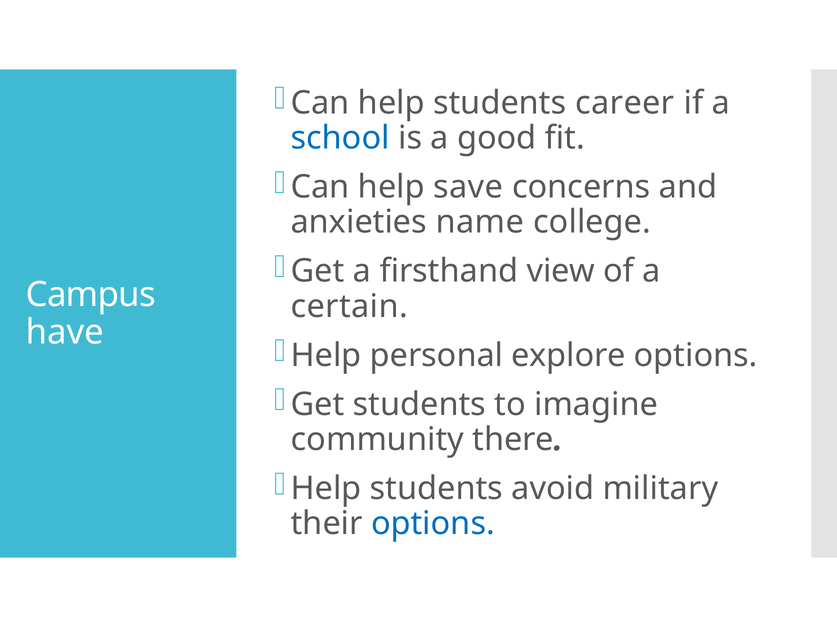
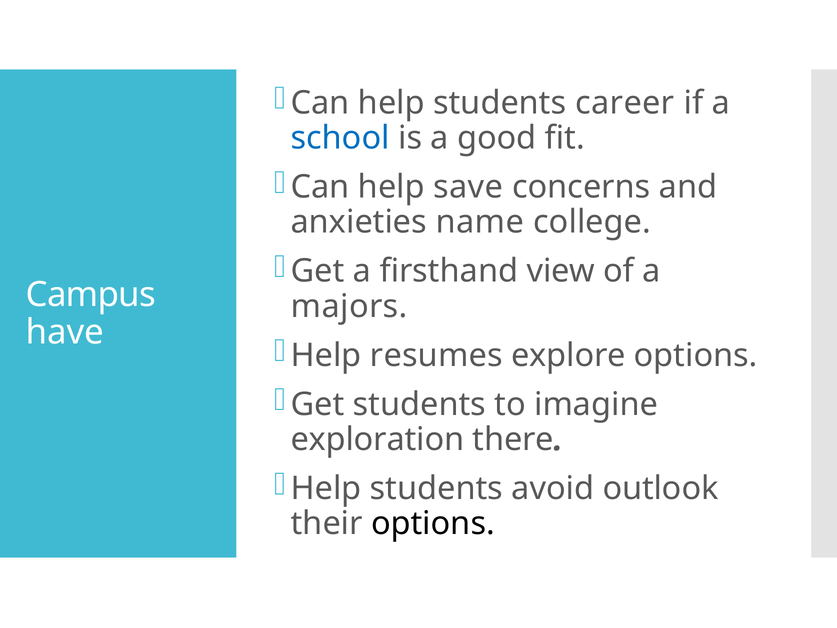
certain: certain -> majors
personal: personal -> resumes
community: community -> exploration
military: military -> outlook
options at (433, 524) colour: blue -> black
